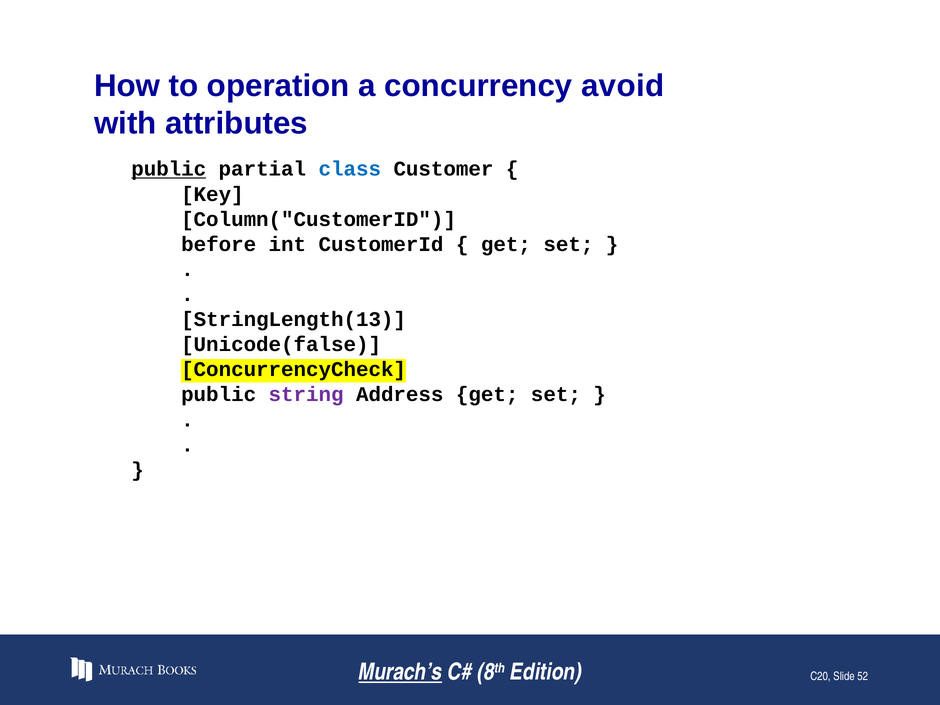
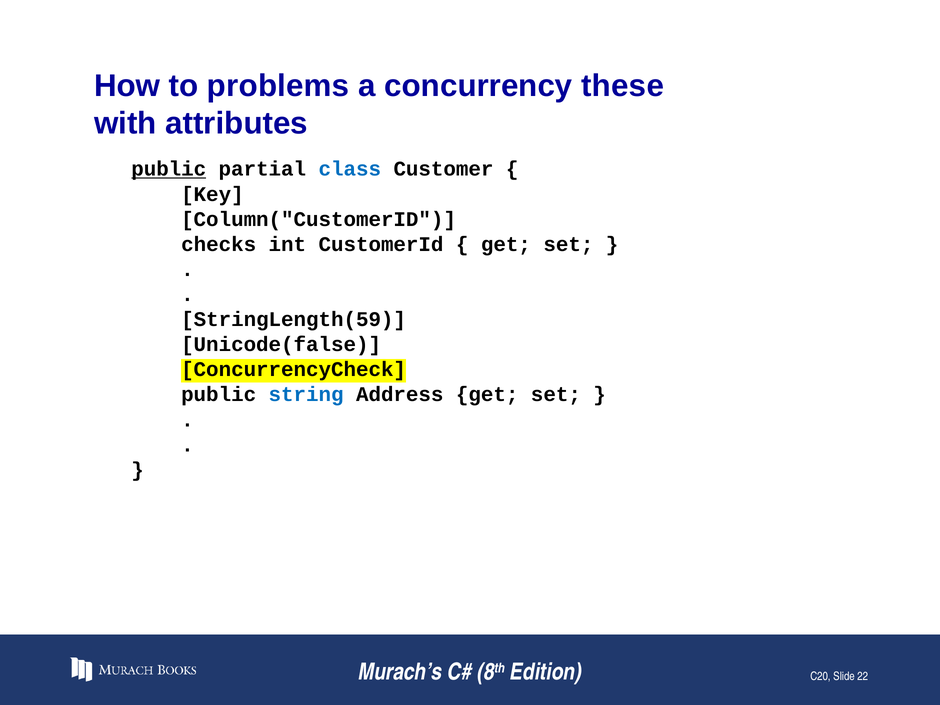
operation: operation -> problems
avoid: avoid -> these
before: before -> checks
StringLength(13: StringLength(13 -> StringLength(59
string colour: purple -> blue
Murach’s underline: present -> none
52: 52 -> 22
